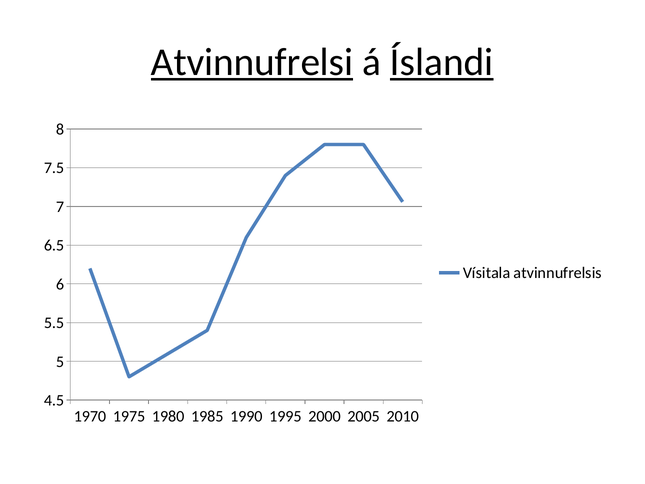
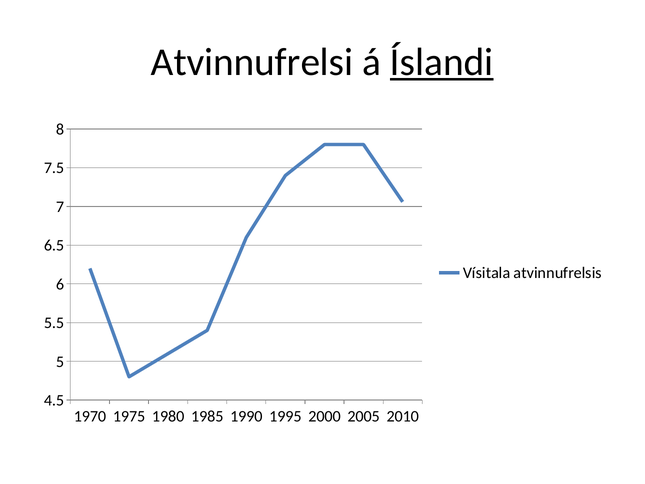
Atvinnufrelsi underline: present -> none
